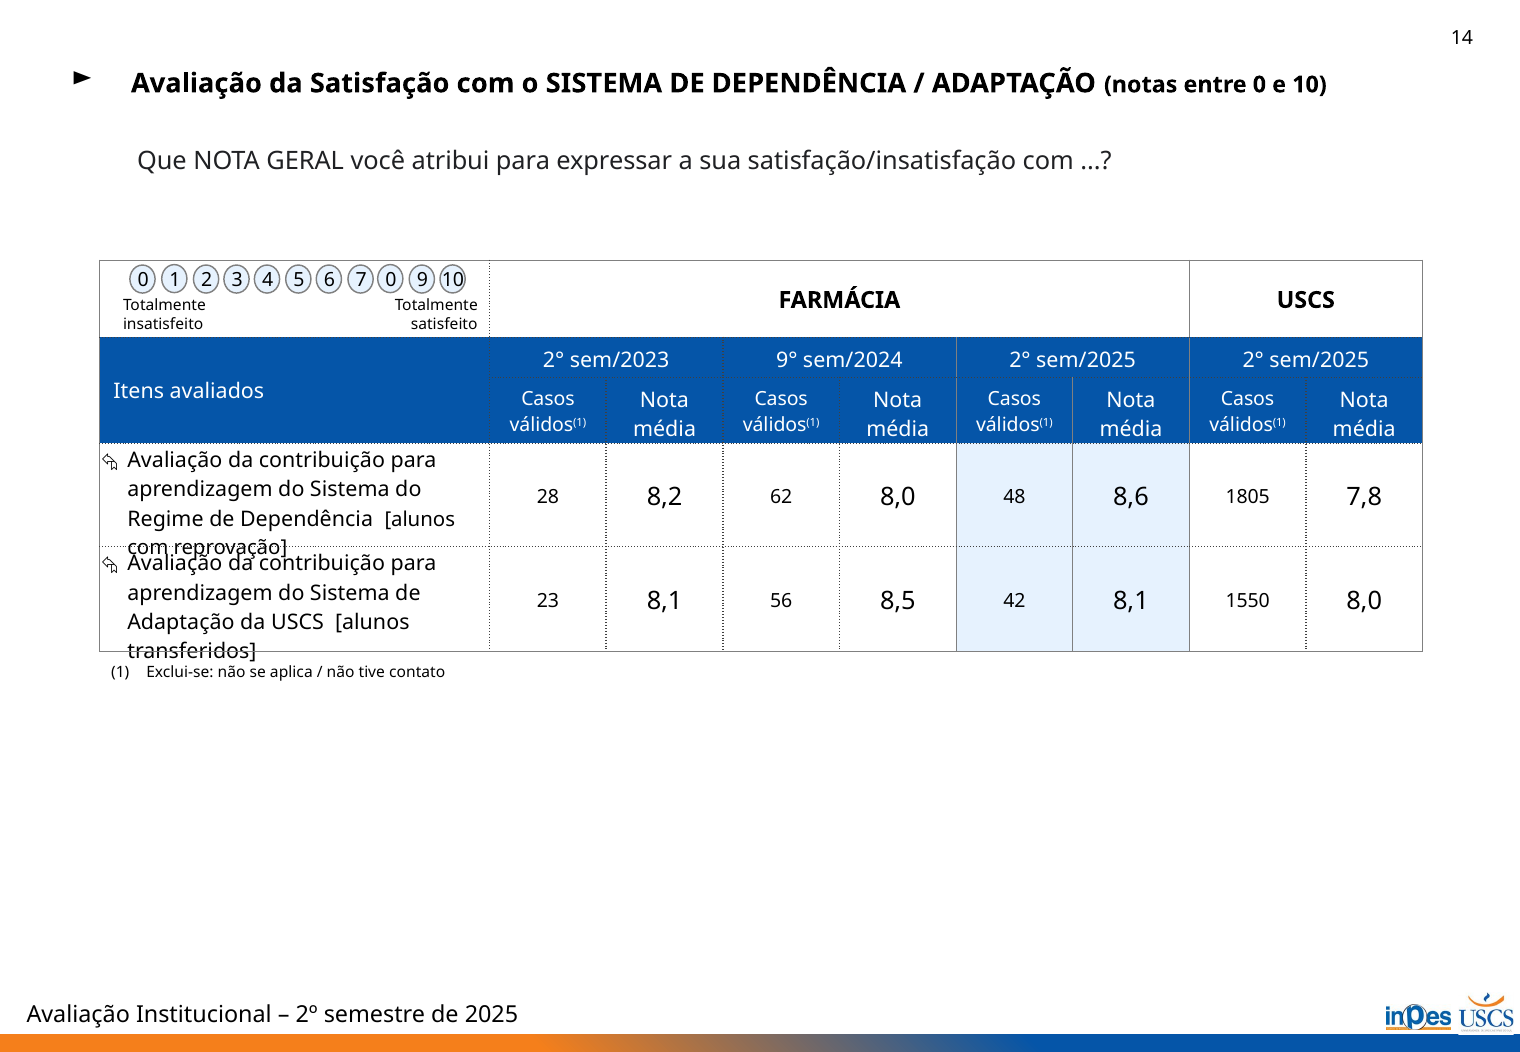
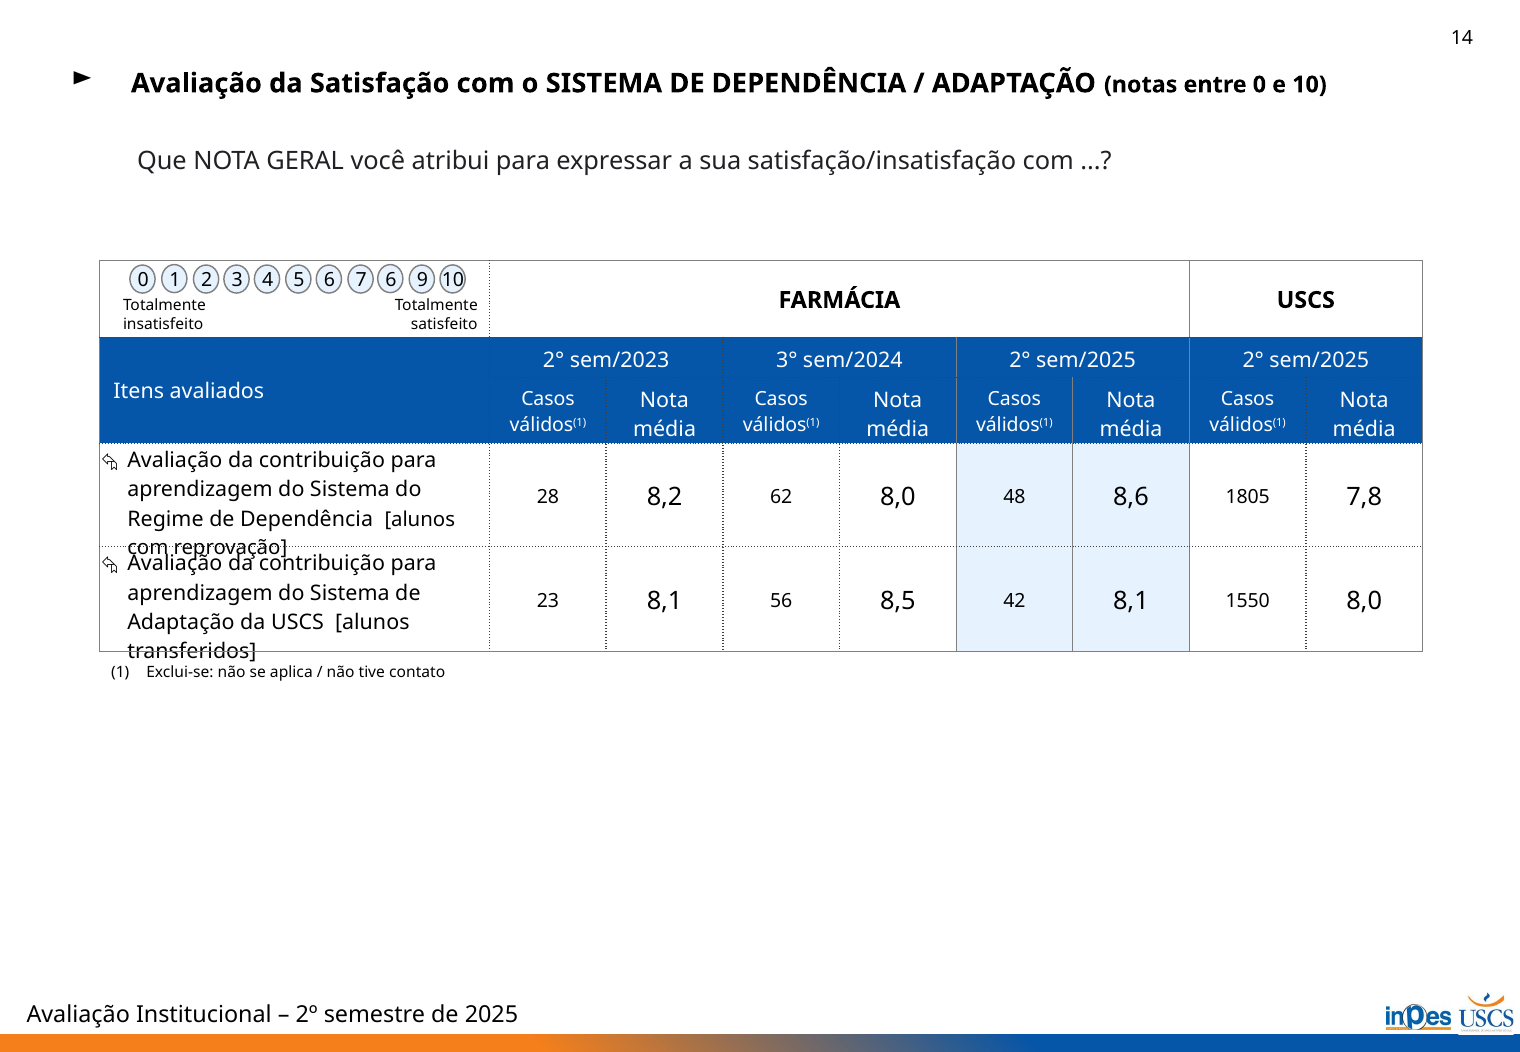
7 0: 0 -> 6
9°: 9° -> 3°
